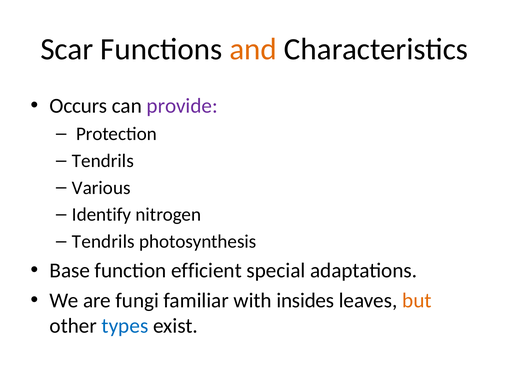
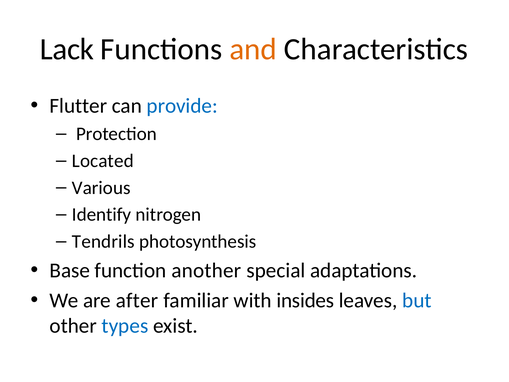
Scar: Scar -> Lack
Occurs: Occurs -> Flutter
provide colour: purple -> blue
Tendrils at (103, 161): Tendrils -> Located
efficient: efficient -> another
fungi: fungi -> after
but colour: orange -> blue
